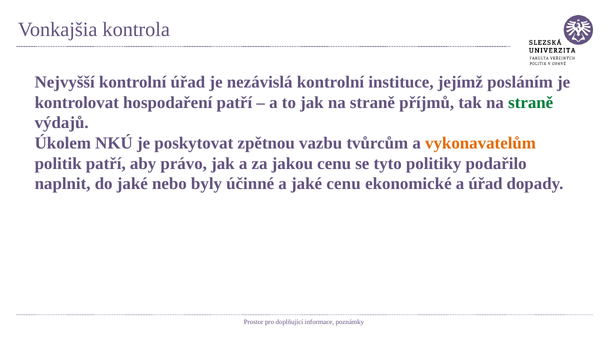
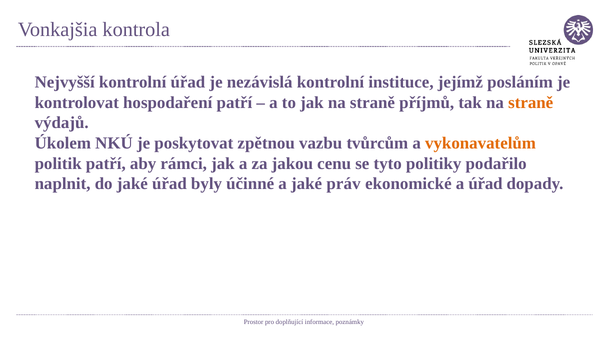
straně at (531, 103) colour: green -> orange
právo: právo -> rámci
jaké nebo: nebo -> úřad
jaké cenu: cenu -> práv
